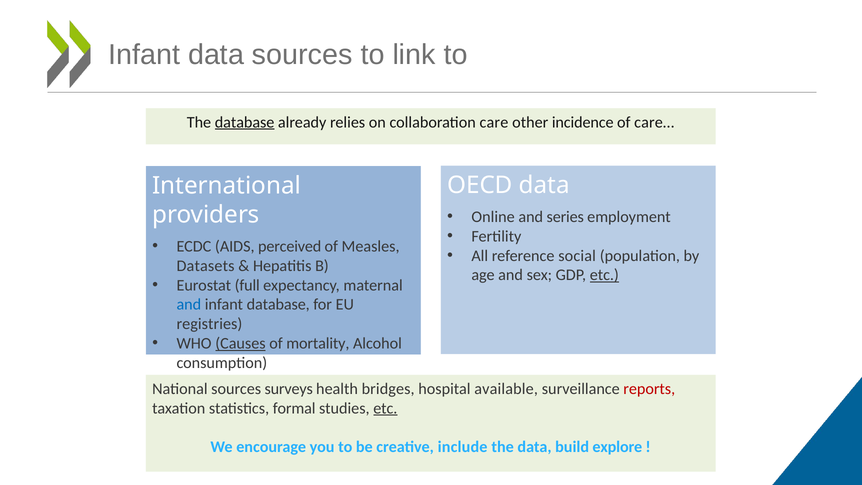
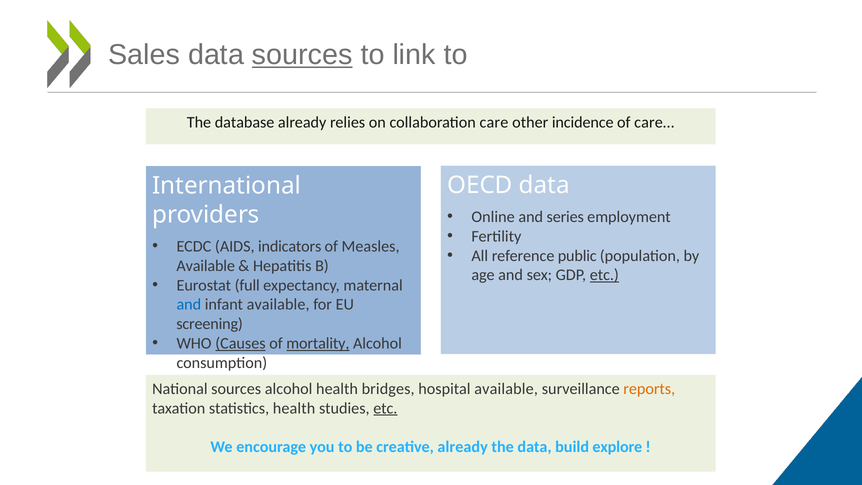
Infant at (144, 55): Infant -> Sales
sources at (302, 55) underline: none -> present
database at (245, 122) underline: present -> none
perceived: perceived -> indicators
social: social -> public
Datasets at (206, 266): Datasets -> Available
infant database: database -> available
registries: registries -> screening
mortality underline: none -> present
sources surveys: surveys -> alcohol
reports colour: red -> orange
statistics formal: formal -> health
creative include: include -> already
